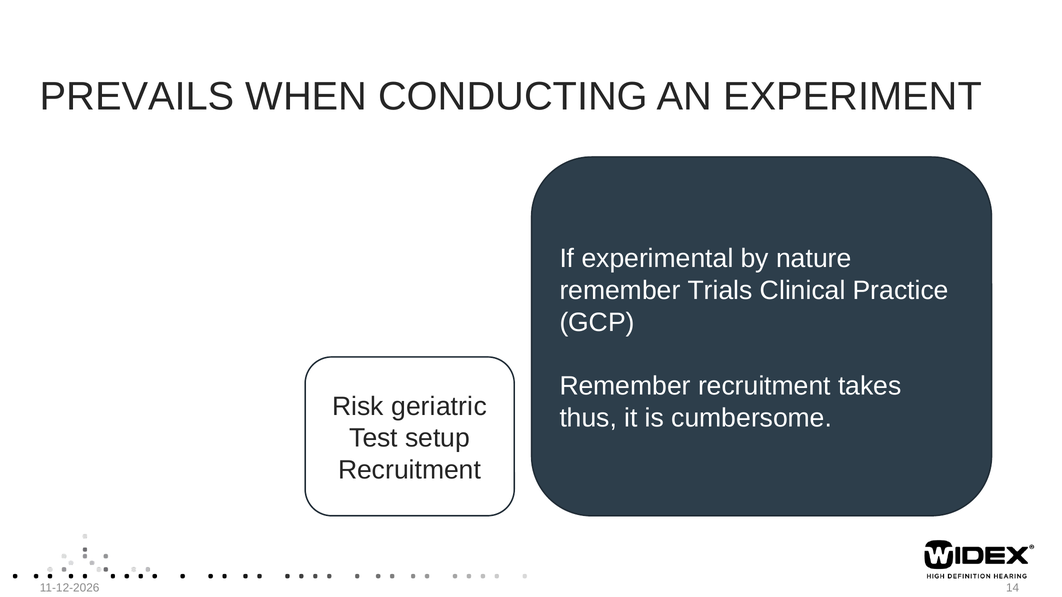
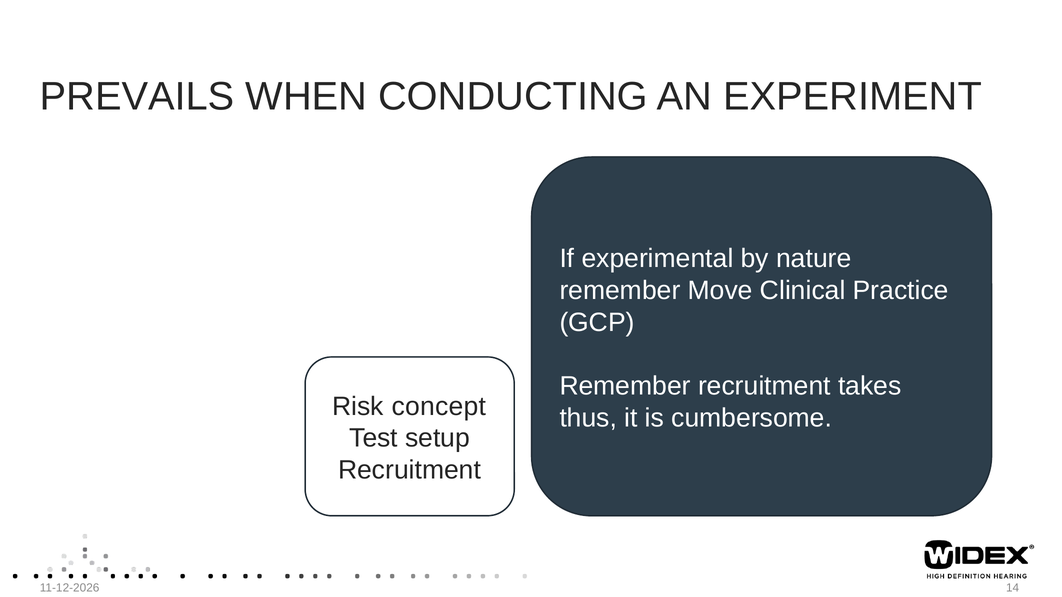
Trials: Trials -> Move
geriatric: geriatric -> concept
